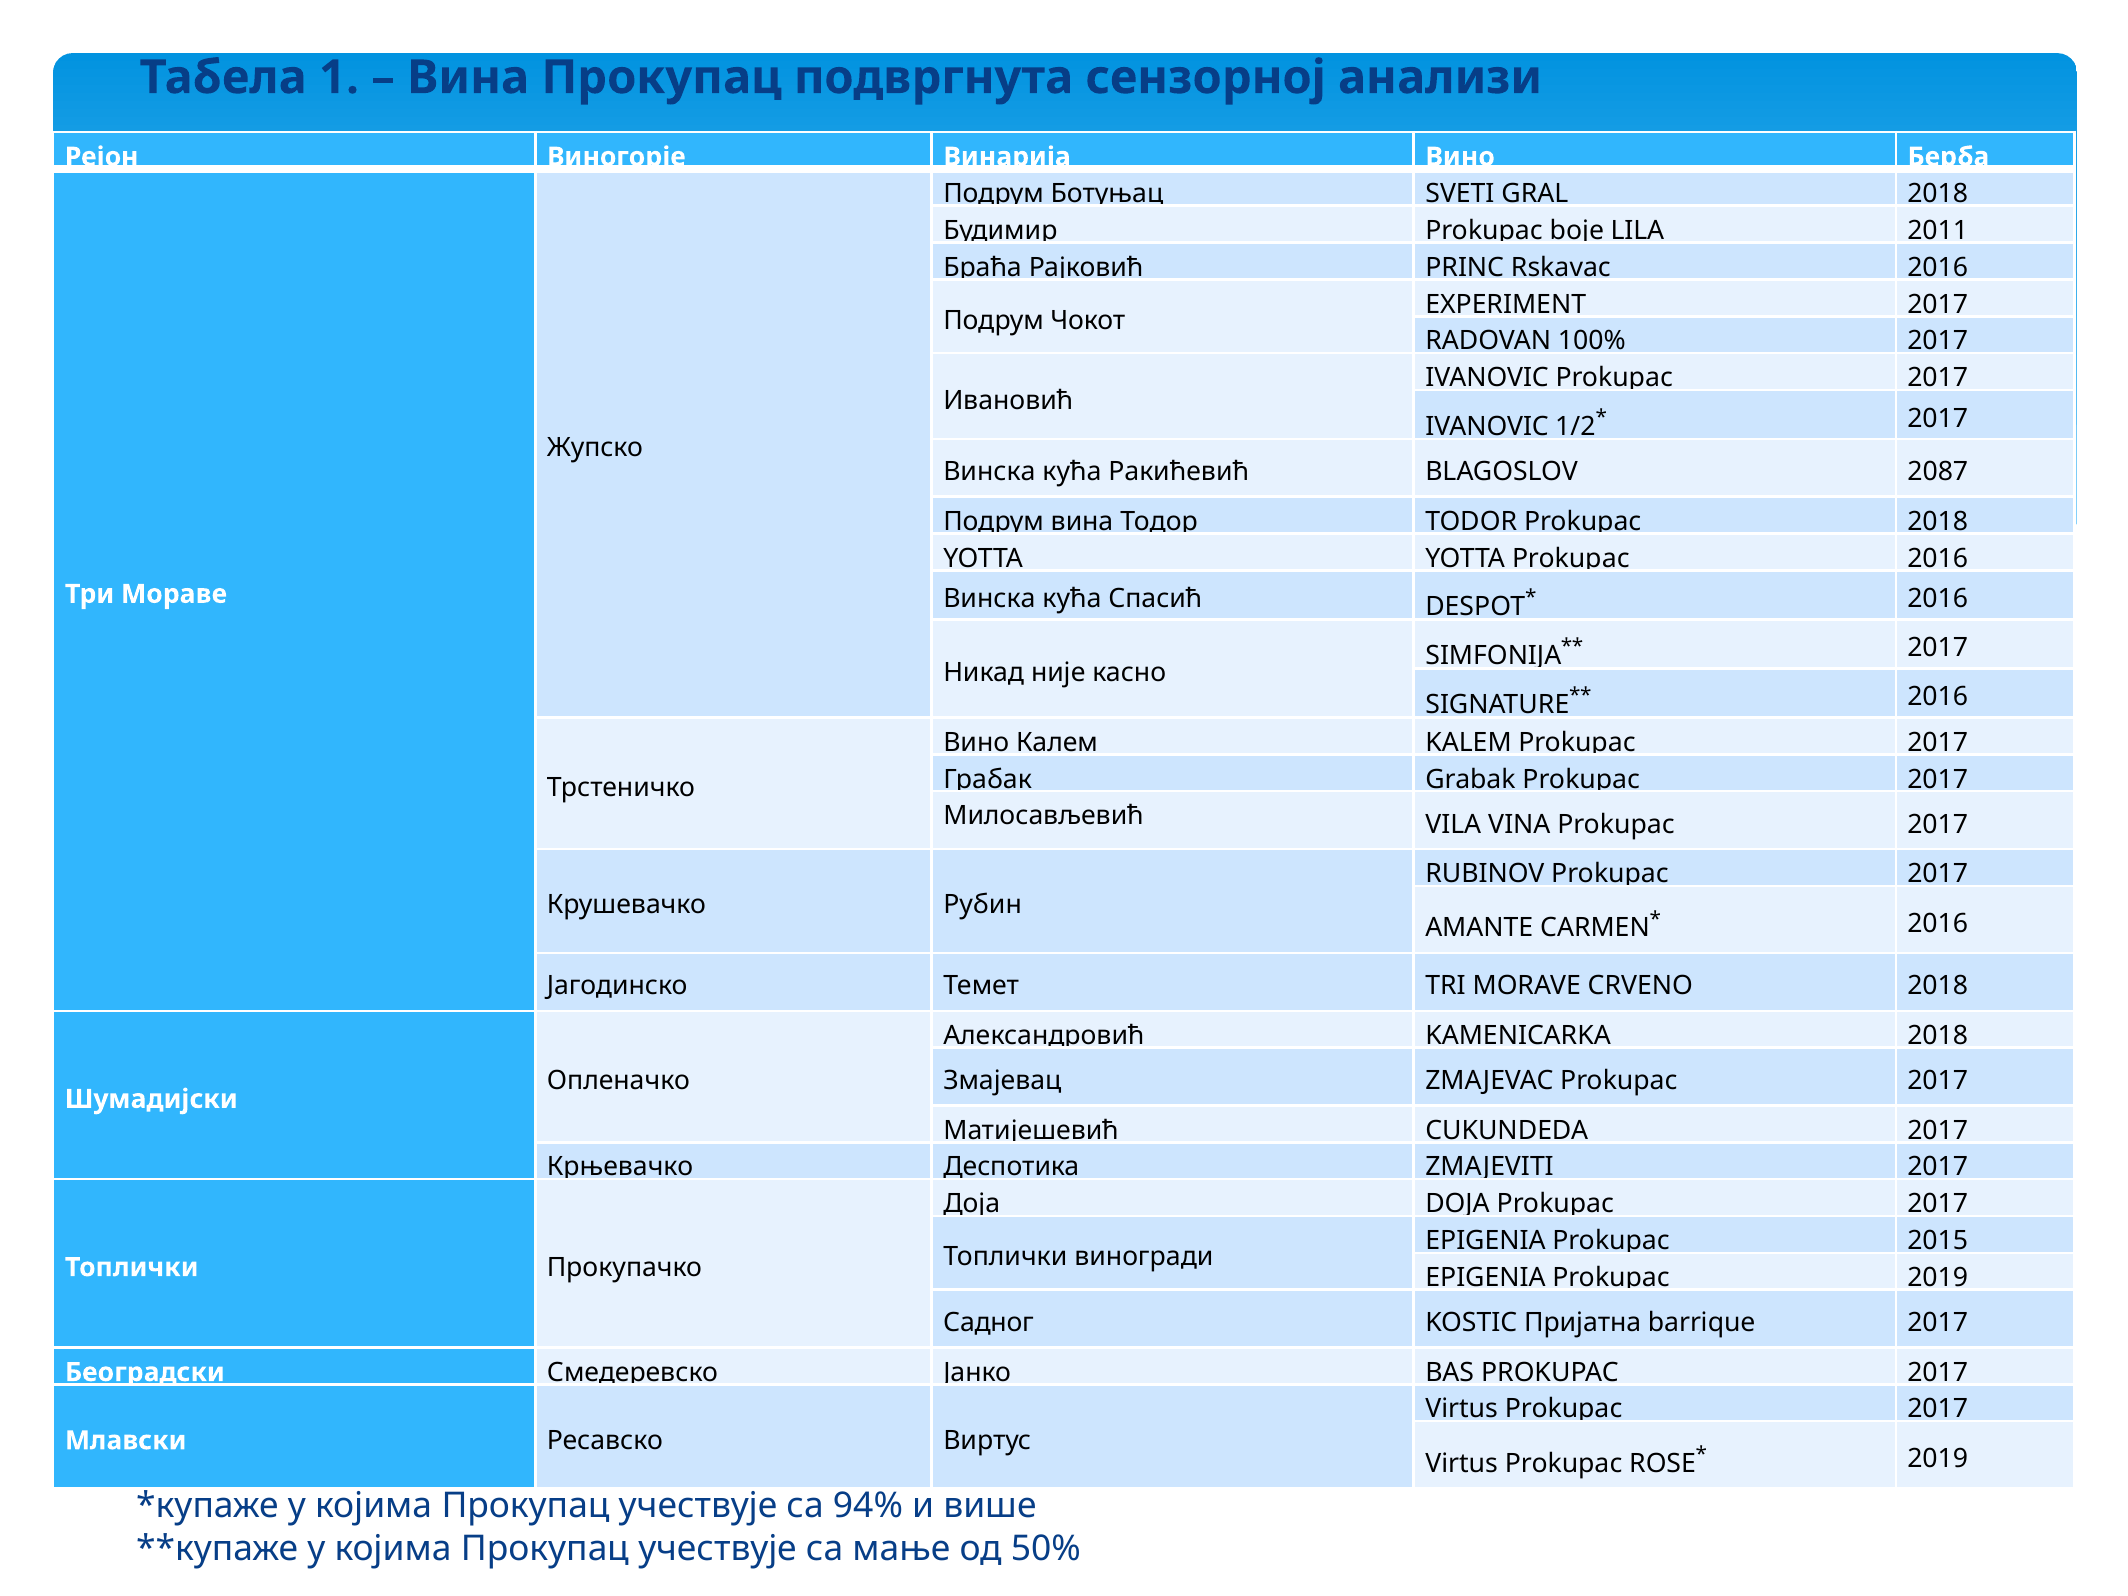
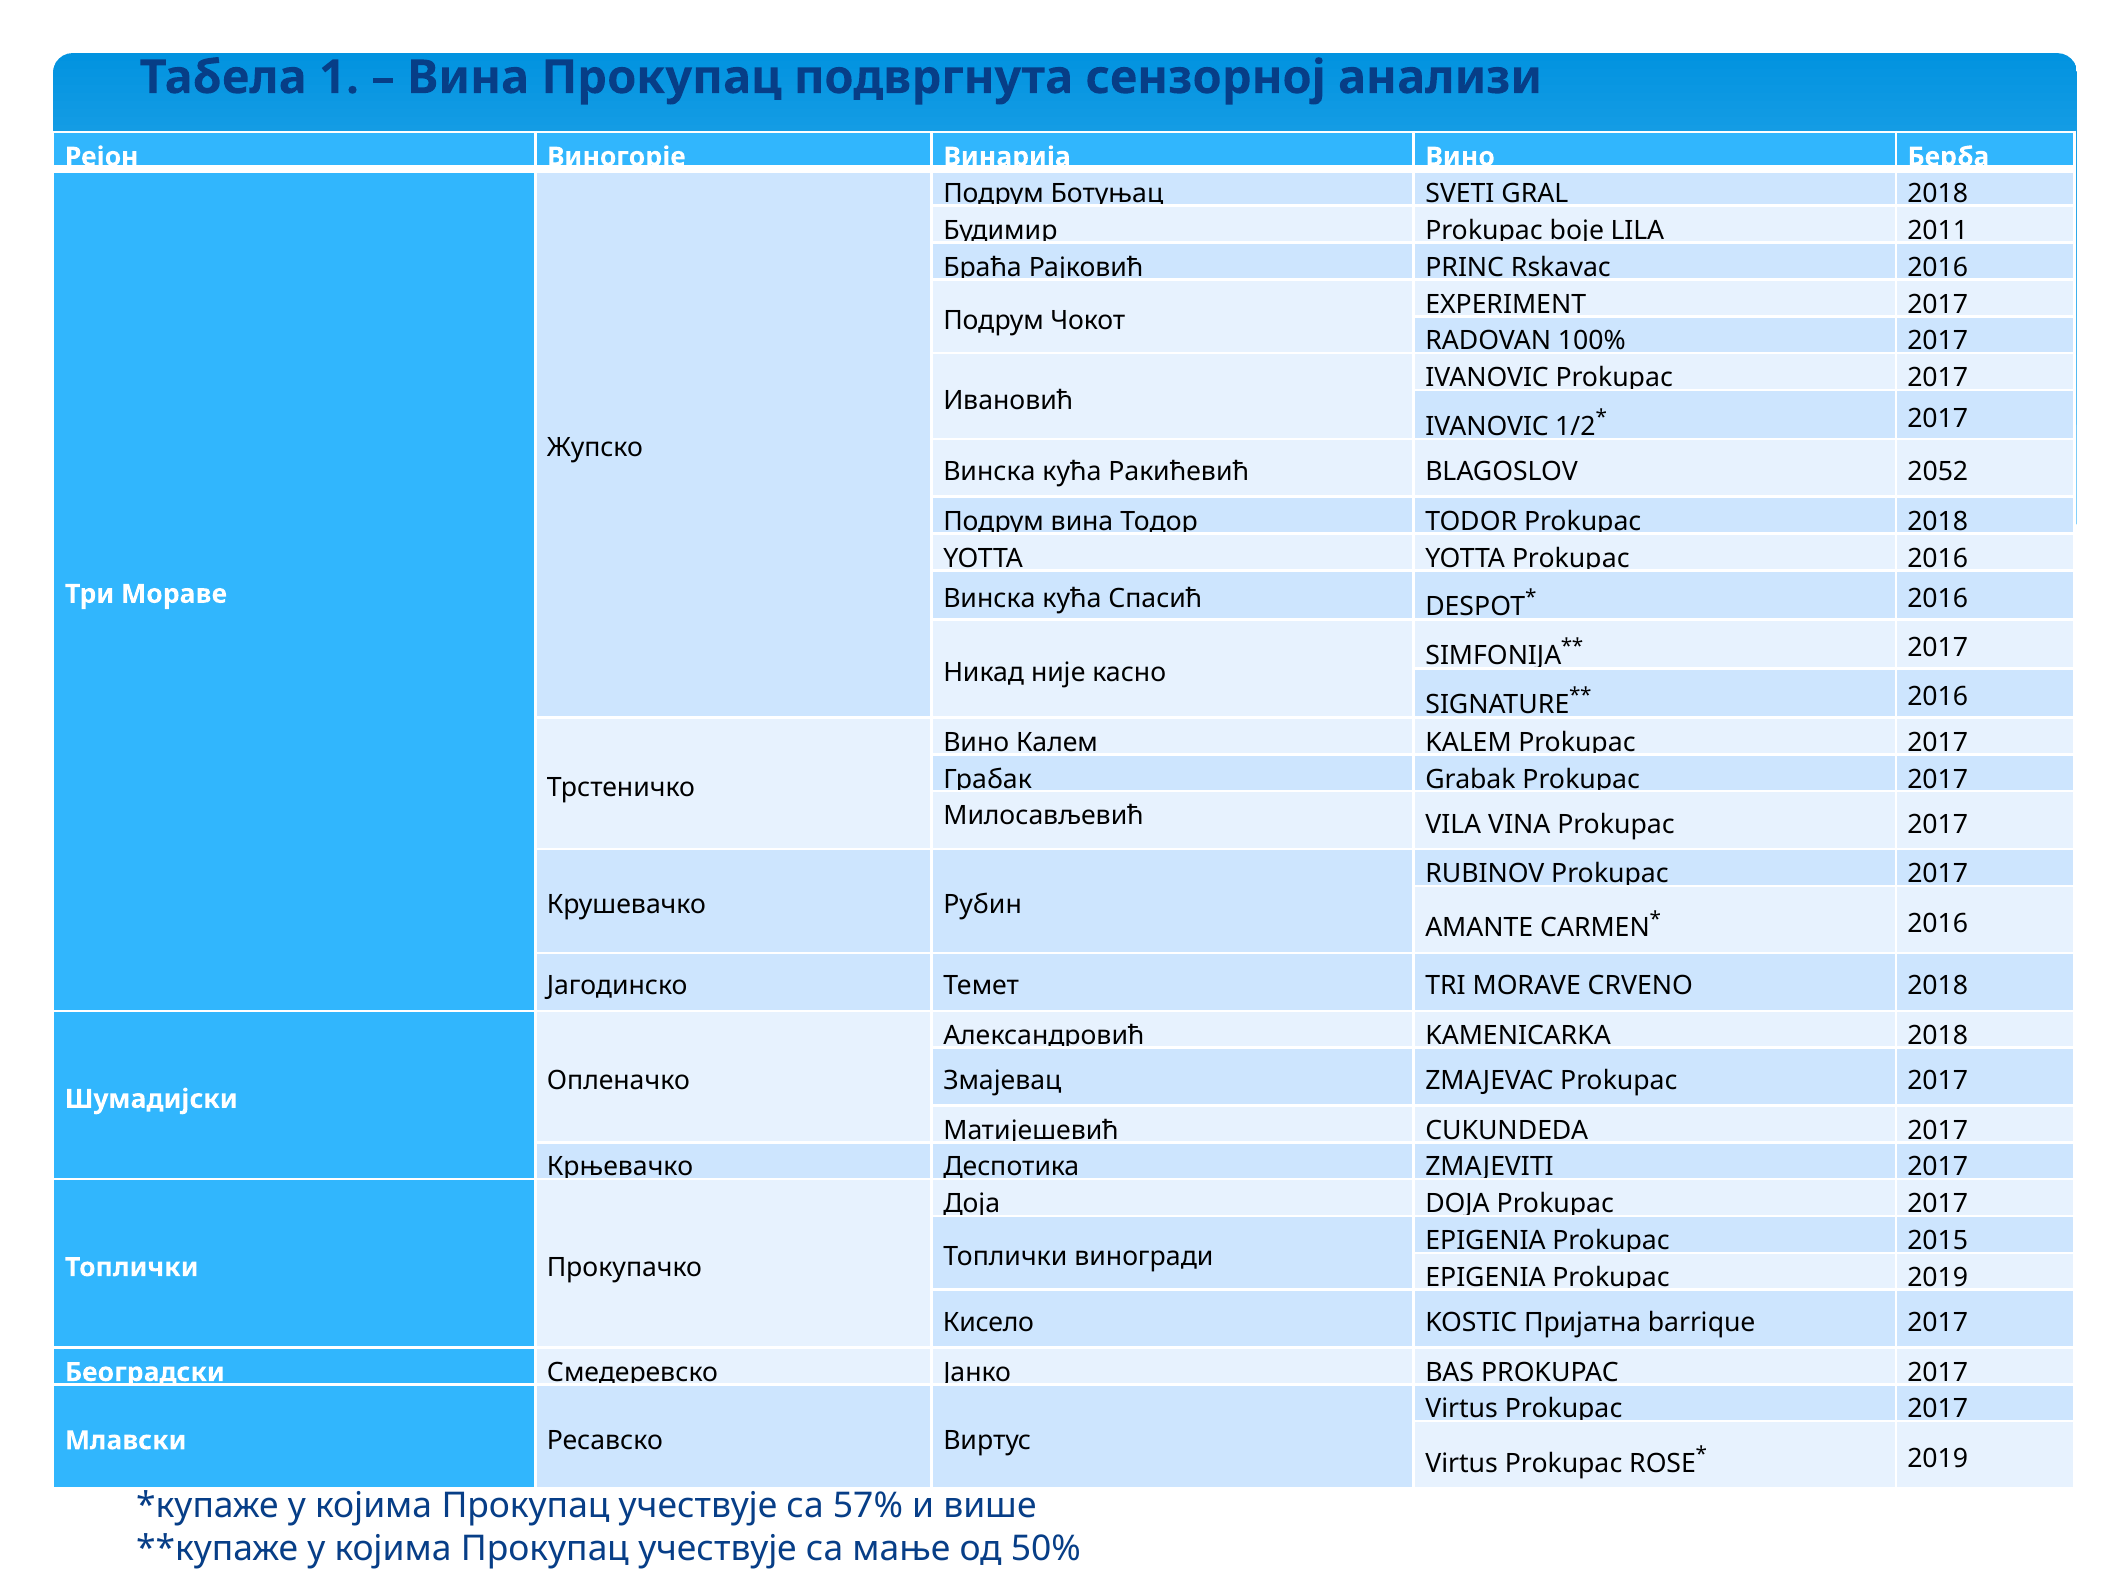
2087: 2087 -> 2052
Садног: Садног -> Кисело
94%: 94% -> 57%
